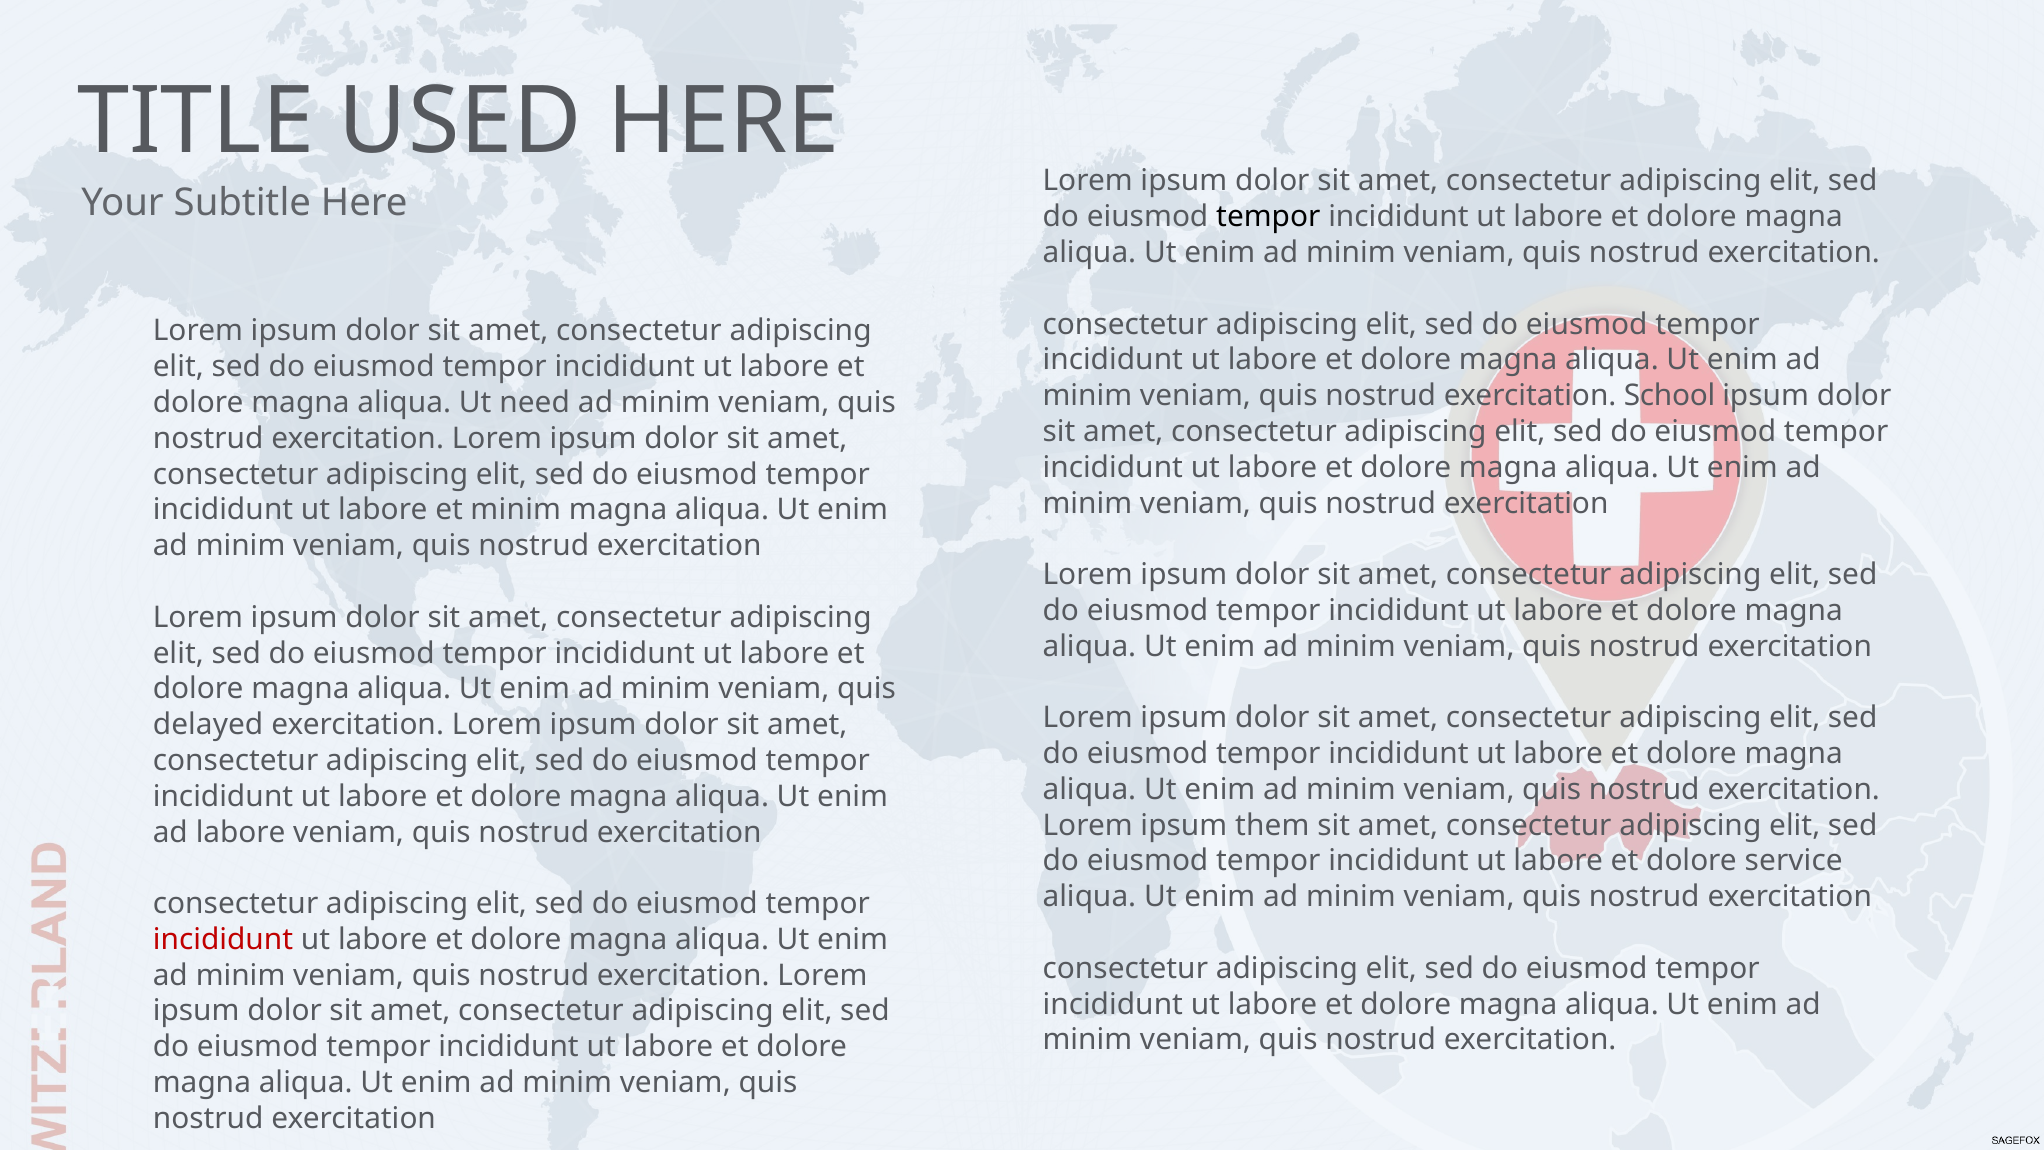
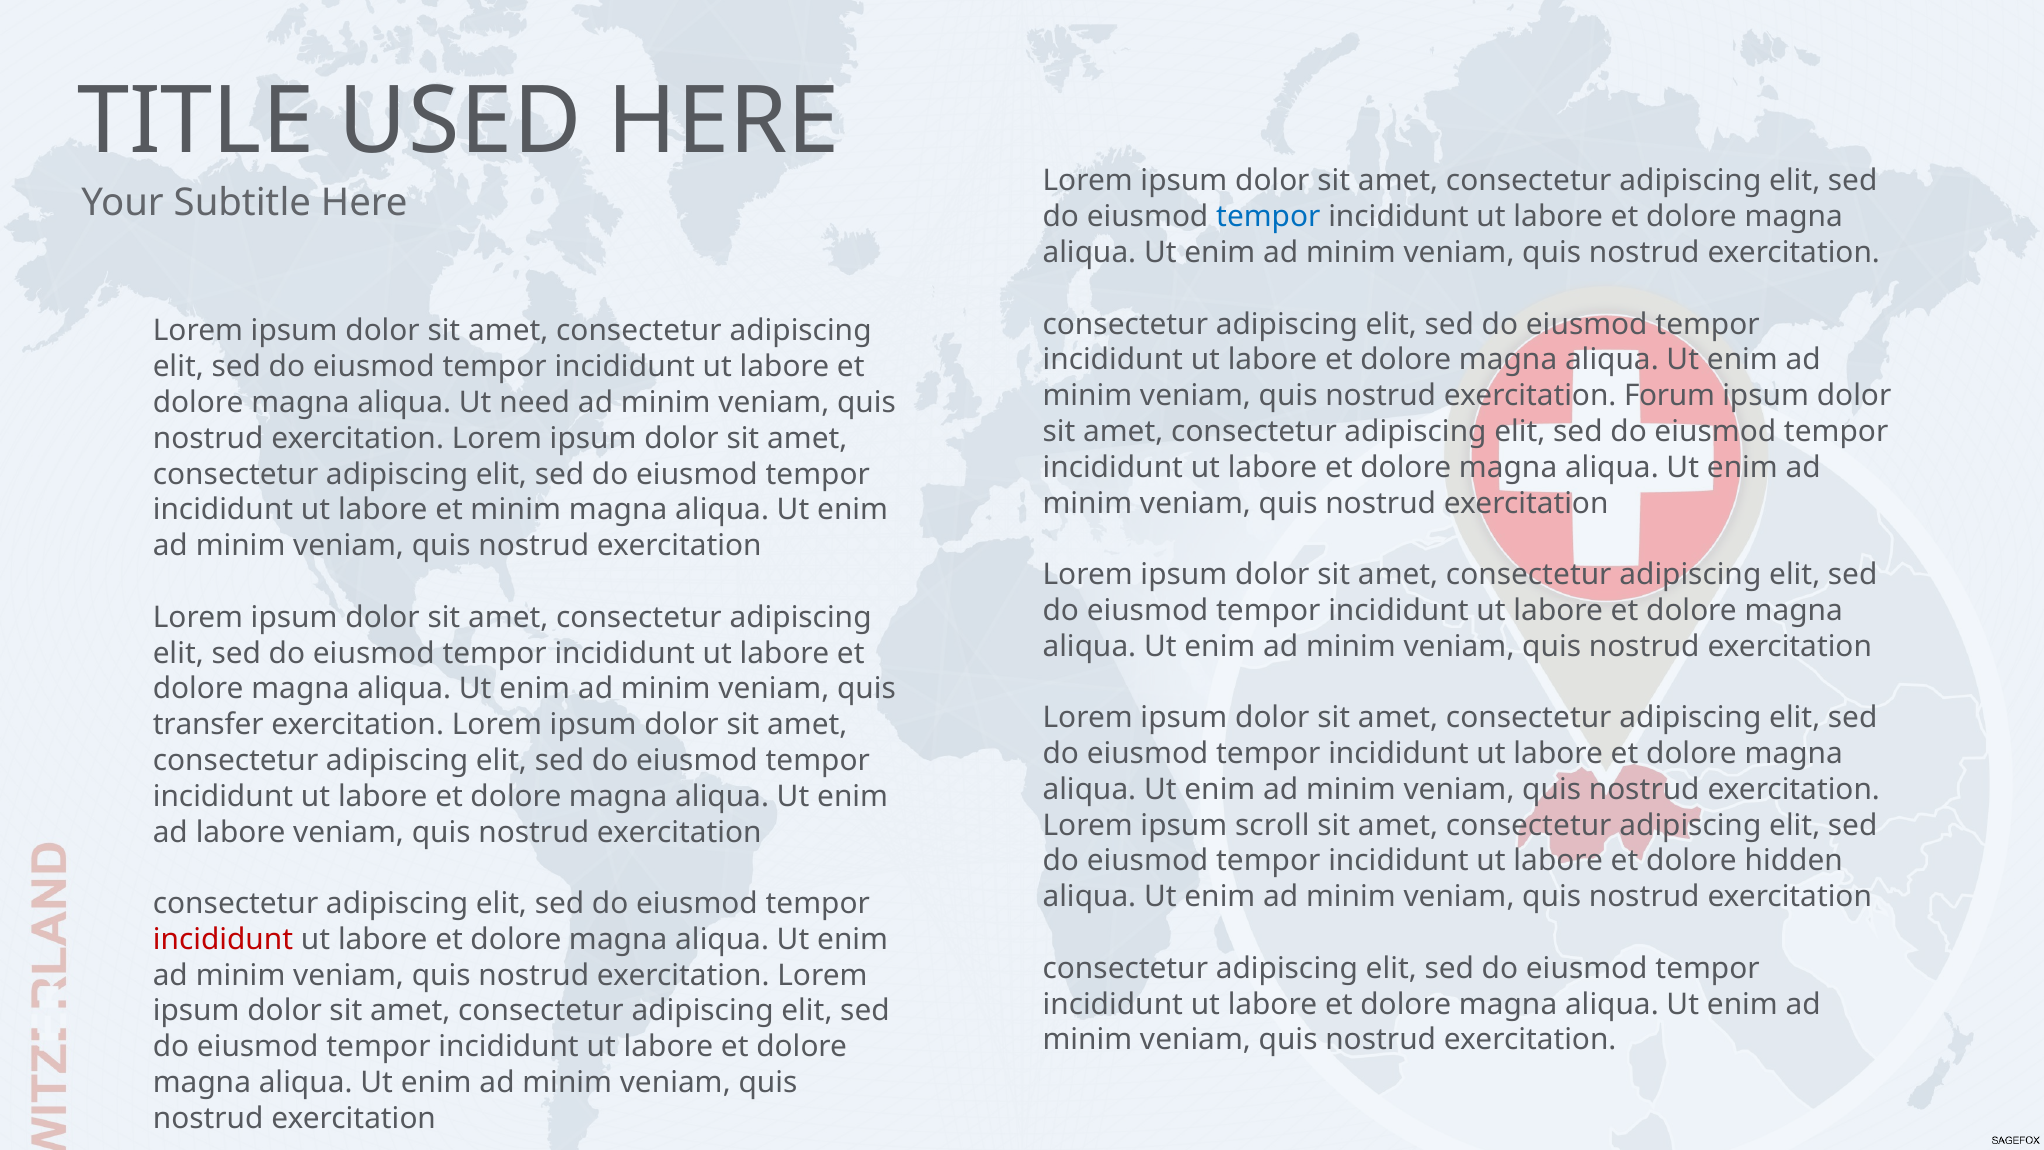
tempor at (1268, 217) colour: black -> blue
School: School -> Forum
delayed: delayed -> transfer
them: them -> scroll
service: service -> hidden
